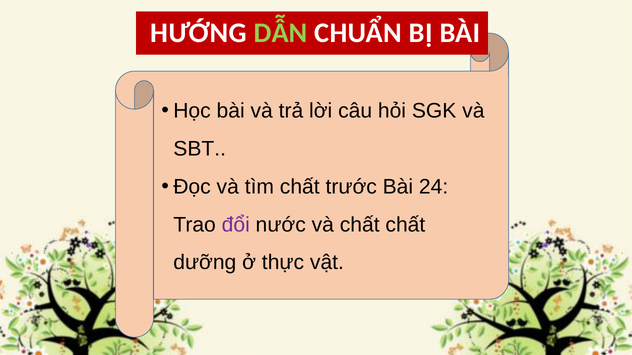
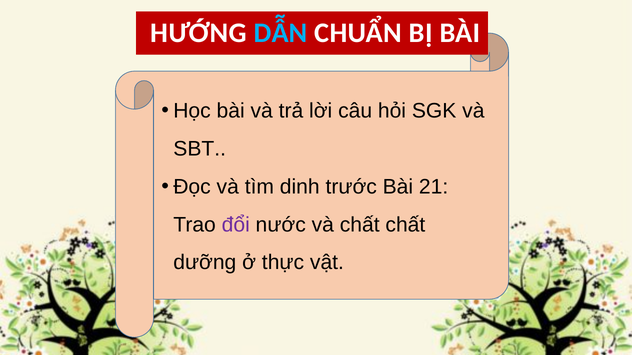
DẪN colour: light green -> light blue
tìm chất: chất -> dinh
24: 24 -> 21
